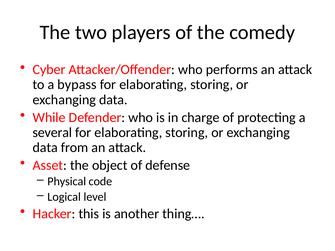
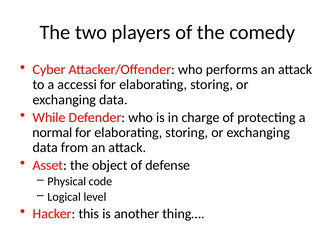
bypass: bypass -> accessi
several: several -> normal
